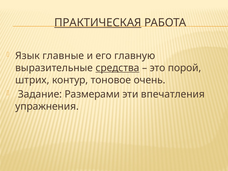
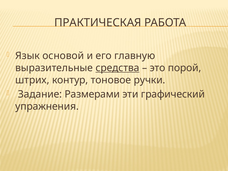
ПРАКТИЧЕСКАЯ underline: present -> none
главные: главные -> основой
очень: очень -> ручки
впечатления: впечатления -> графический
